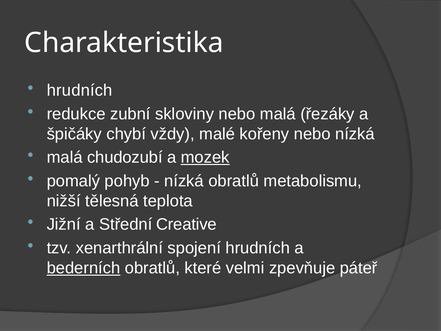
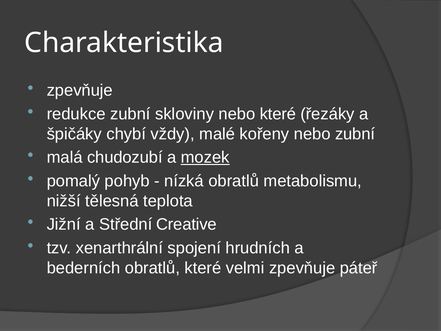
hrudních at (80, 90): hrudních -> zpevňuje
nebo malá: malá -> které
nebo nízká: nízká -> zubní
bederních underline: present -> none
